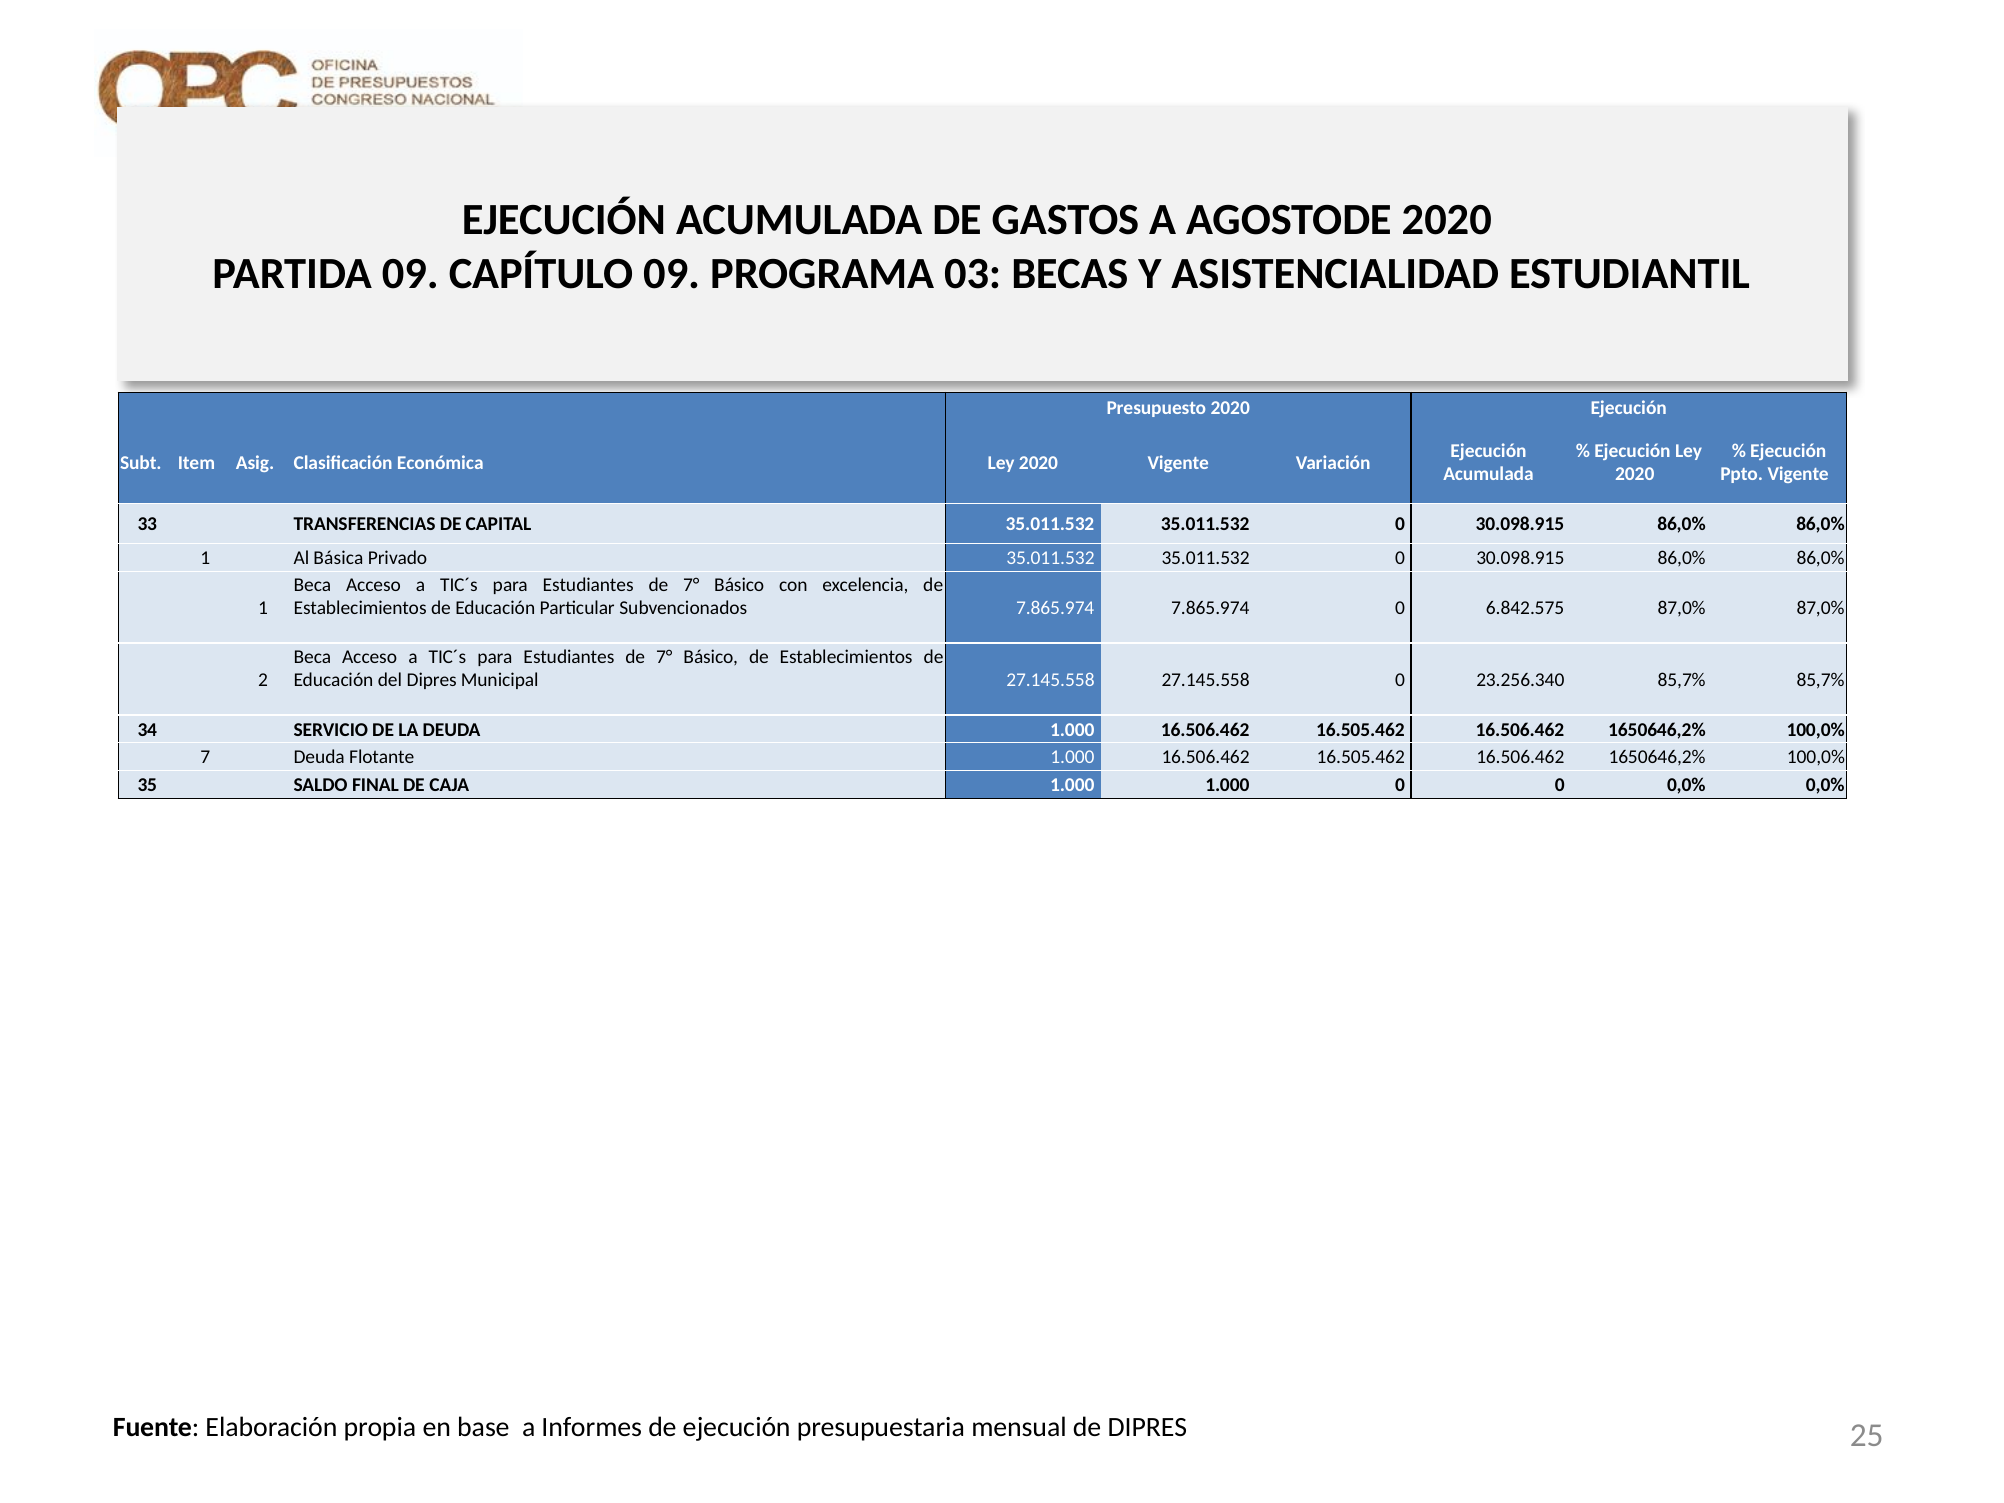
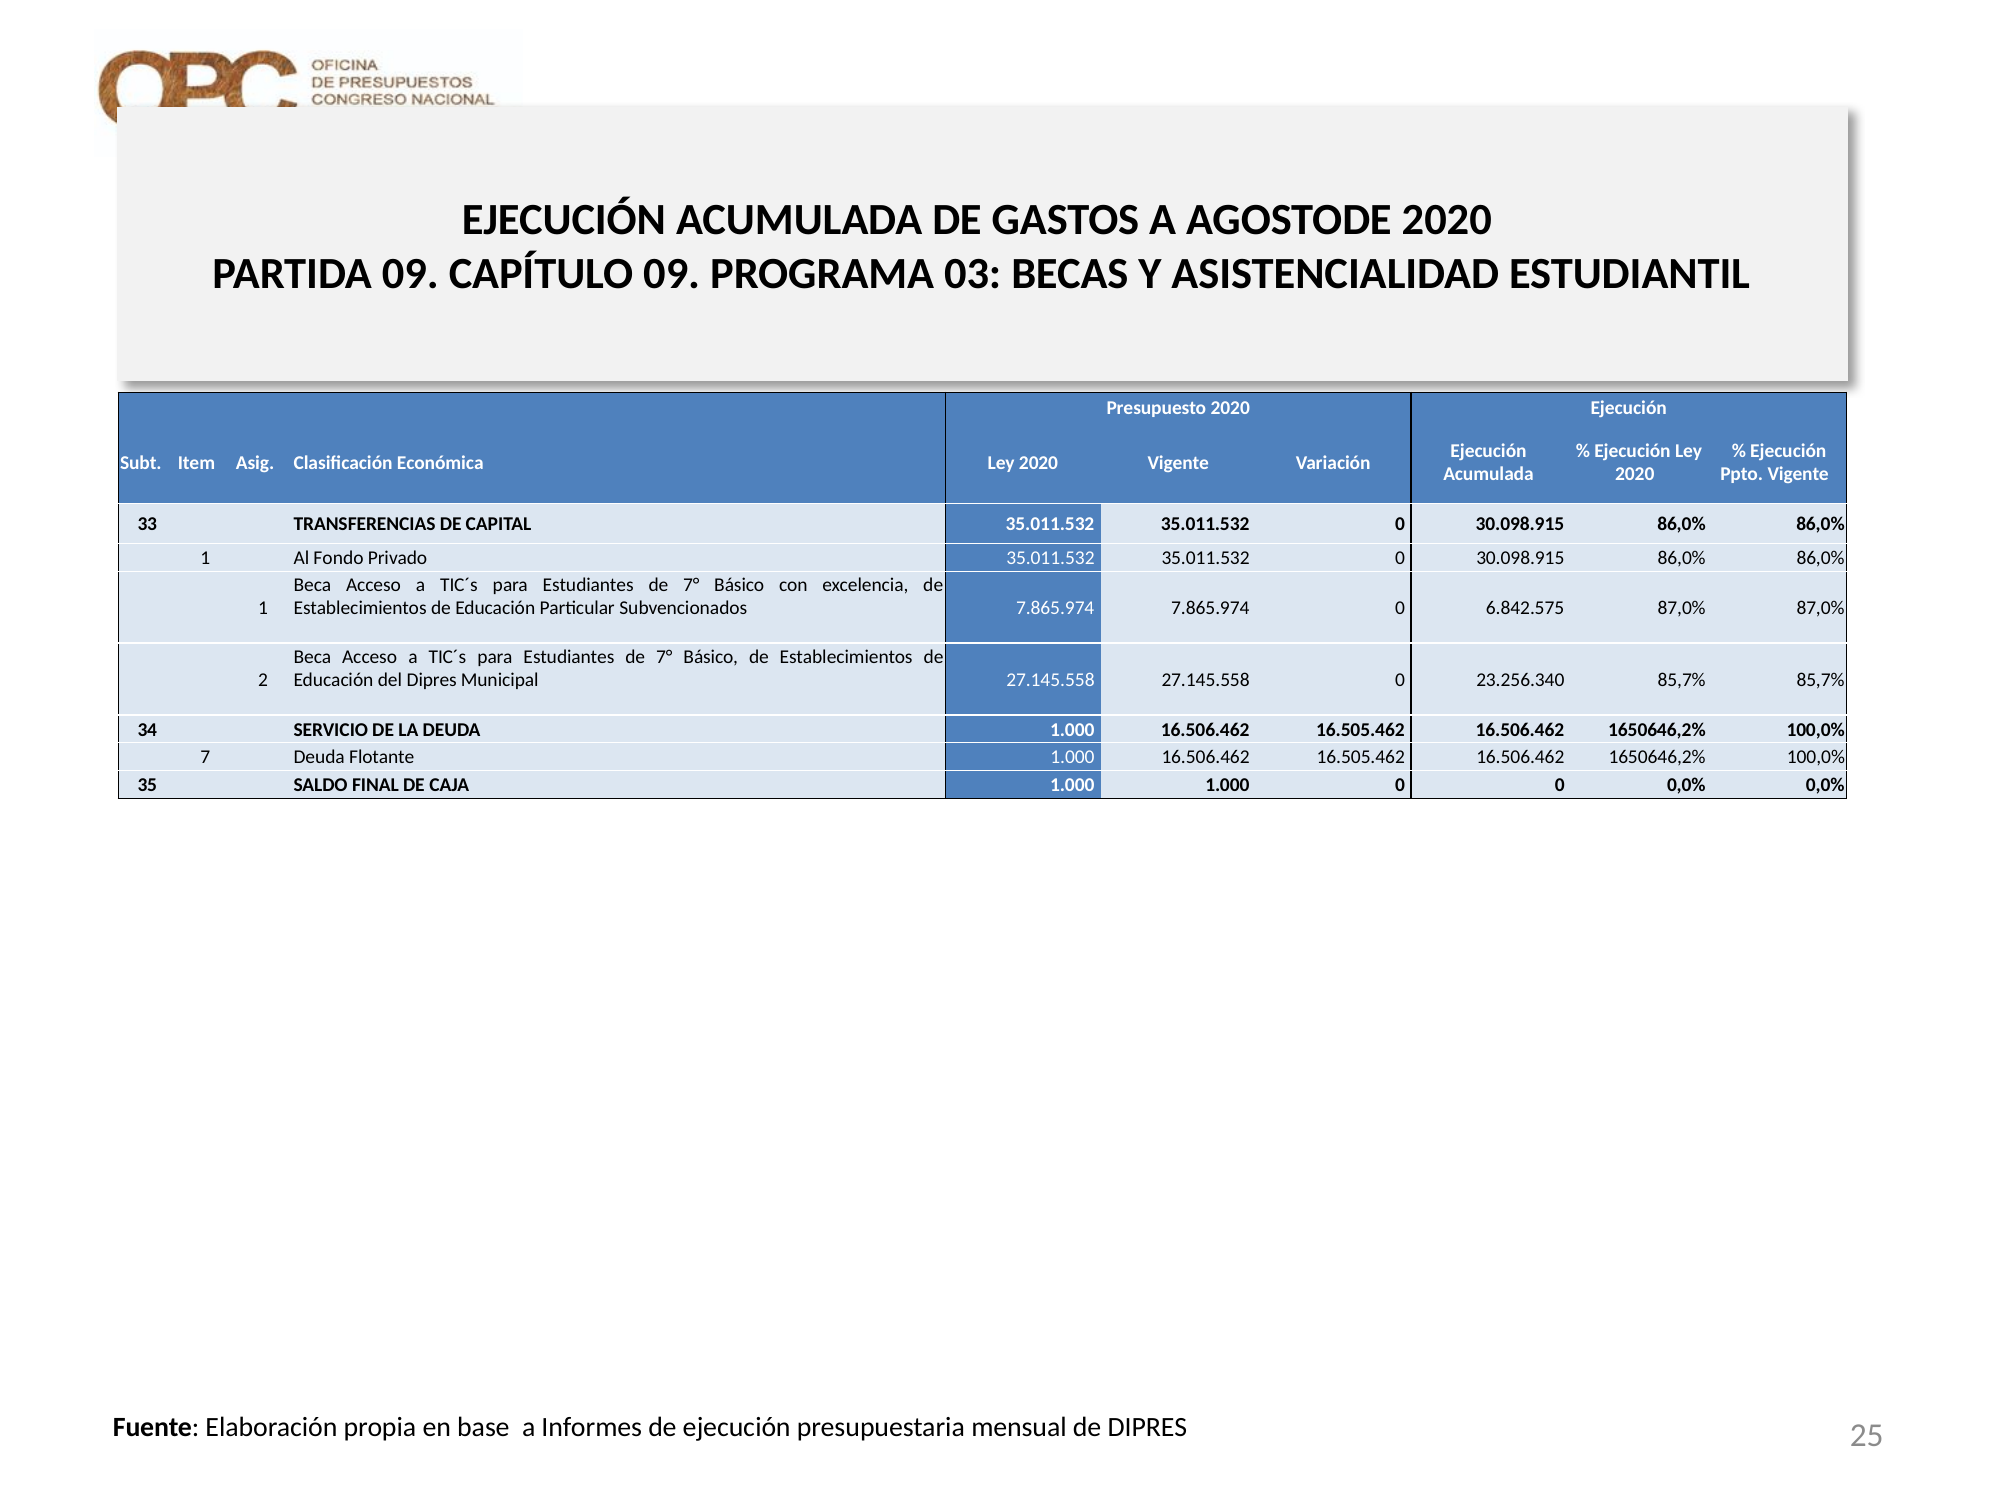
Básica: Básica -> Fondo
